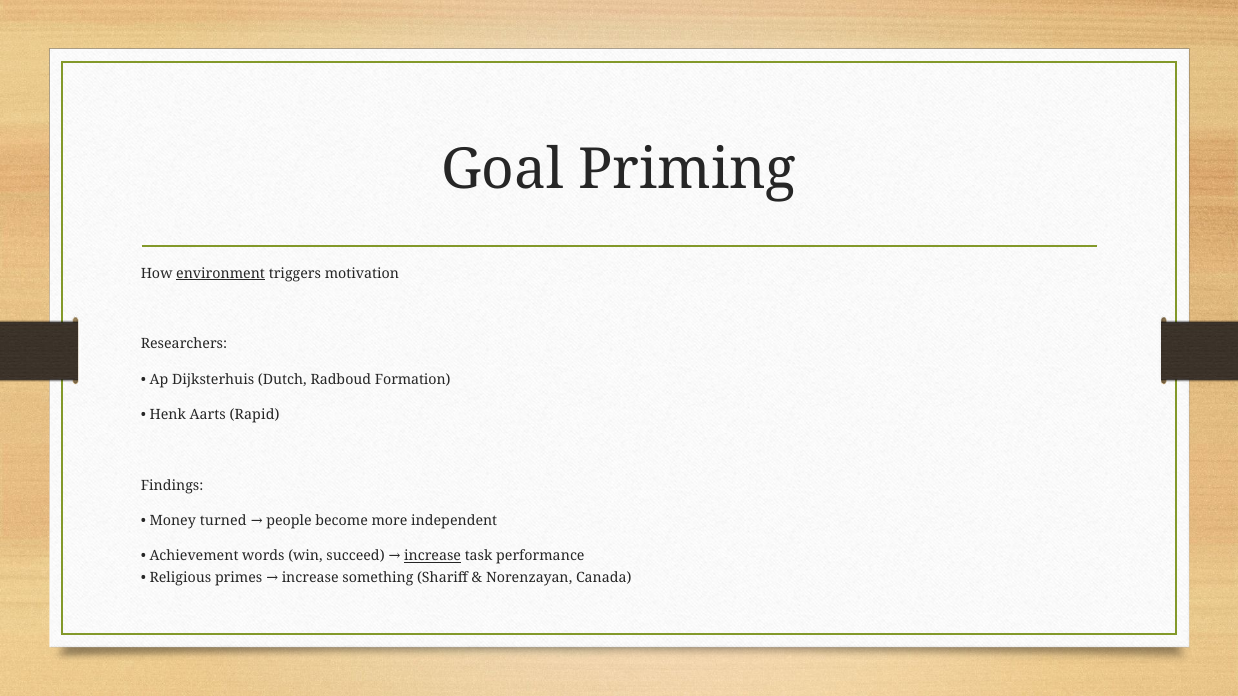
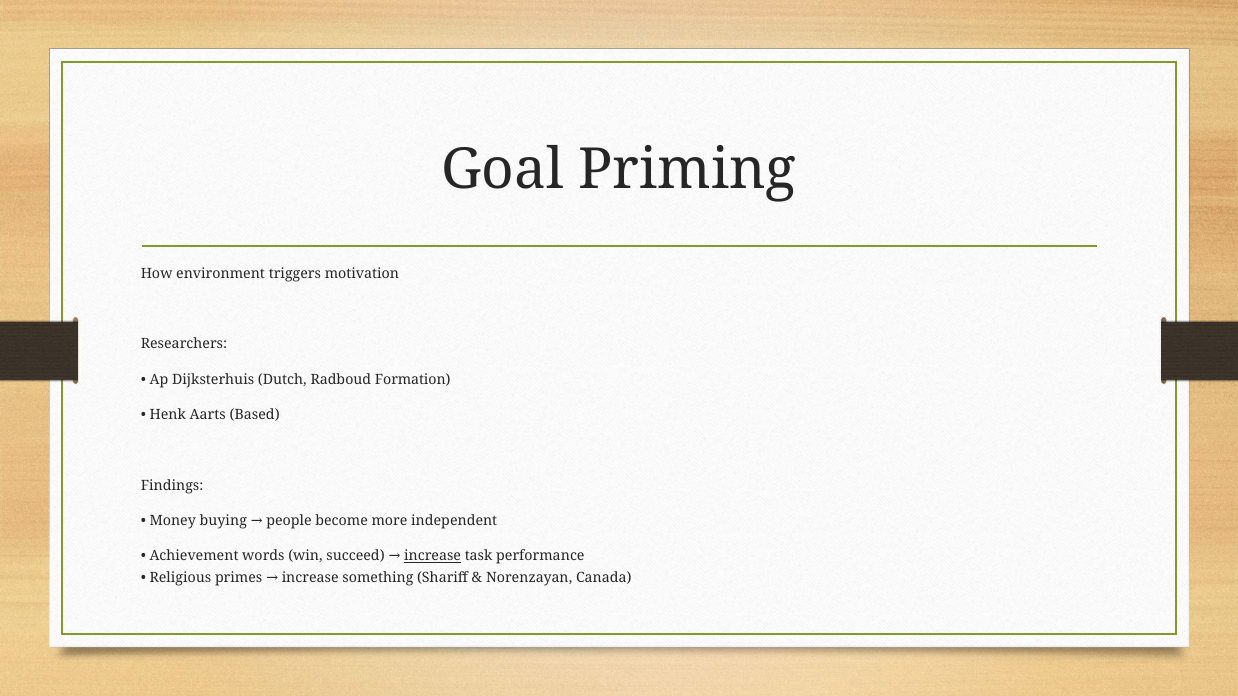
environment underline: present -> none
Rapid: Rapid -> Based
turned: turned -> buying
